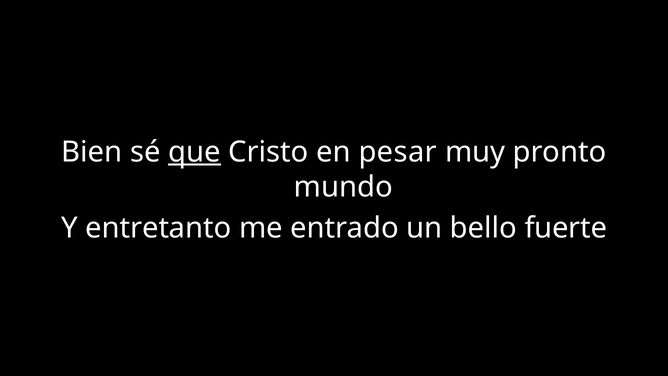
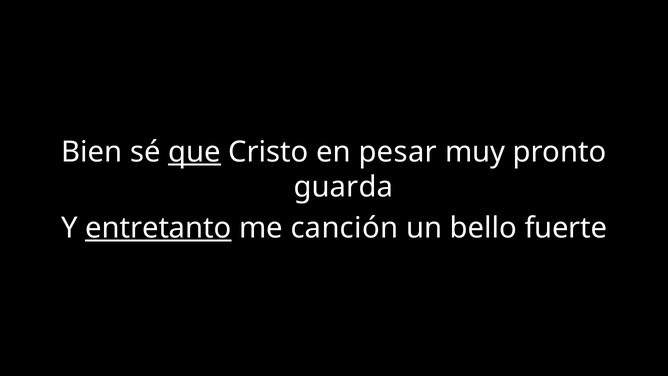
mundo: mundo -> guarda
entretanto underline: none -> present
entrado: entrado -> canción
